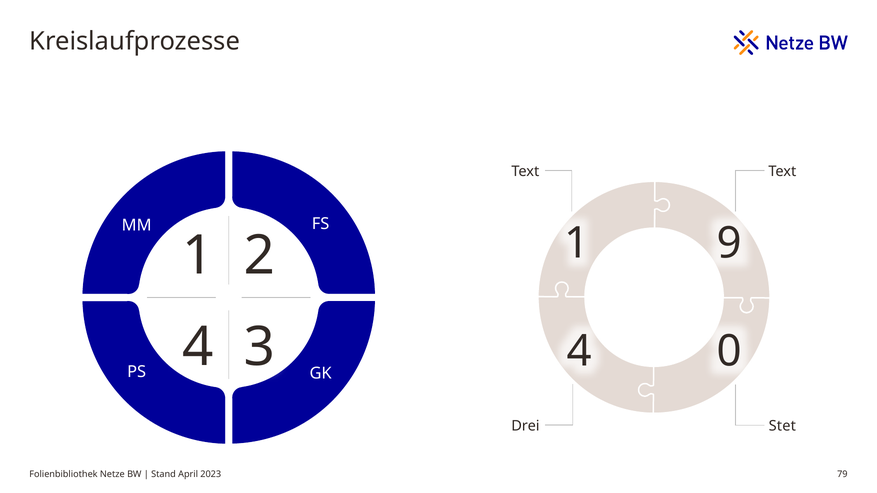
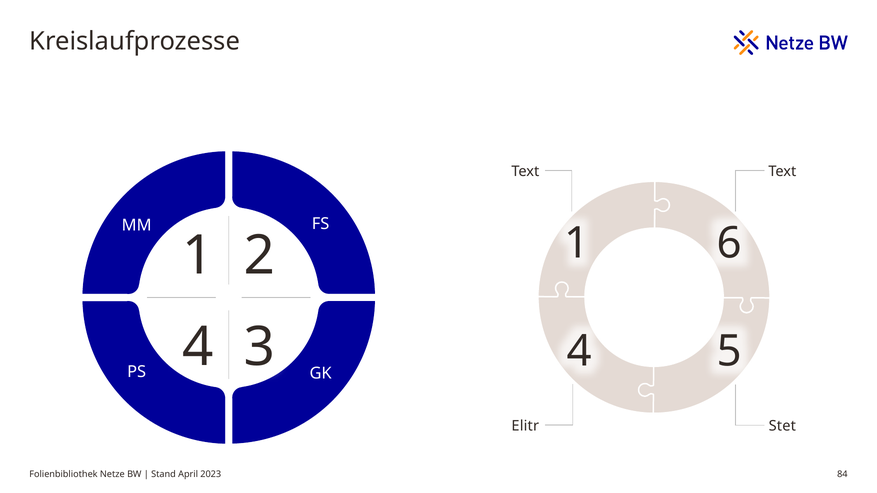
9: 9 -> 6
0: 0 -> 5
Drei: Drei -> Elitr
79: 79 -> 84
